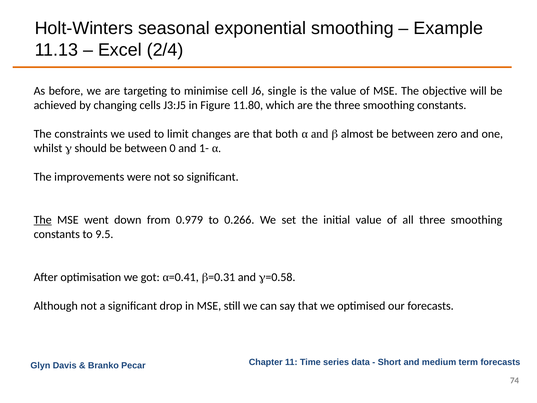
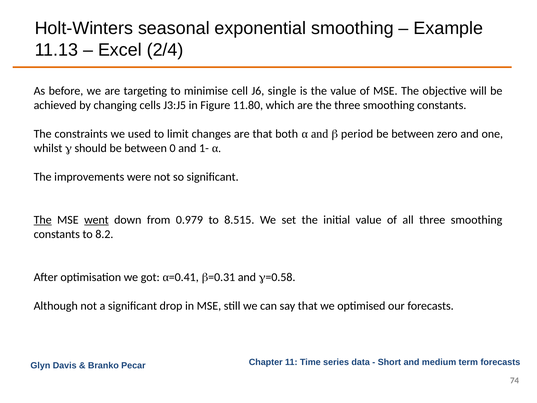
almost: almost -> period
went underline: none -> present
0.266: 0.266 -> 8.515
9.5: 9.5 -> 8.2
